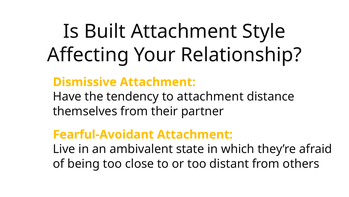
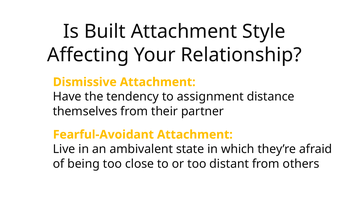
to attachment: attachment -> assignment
